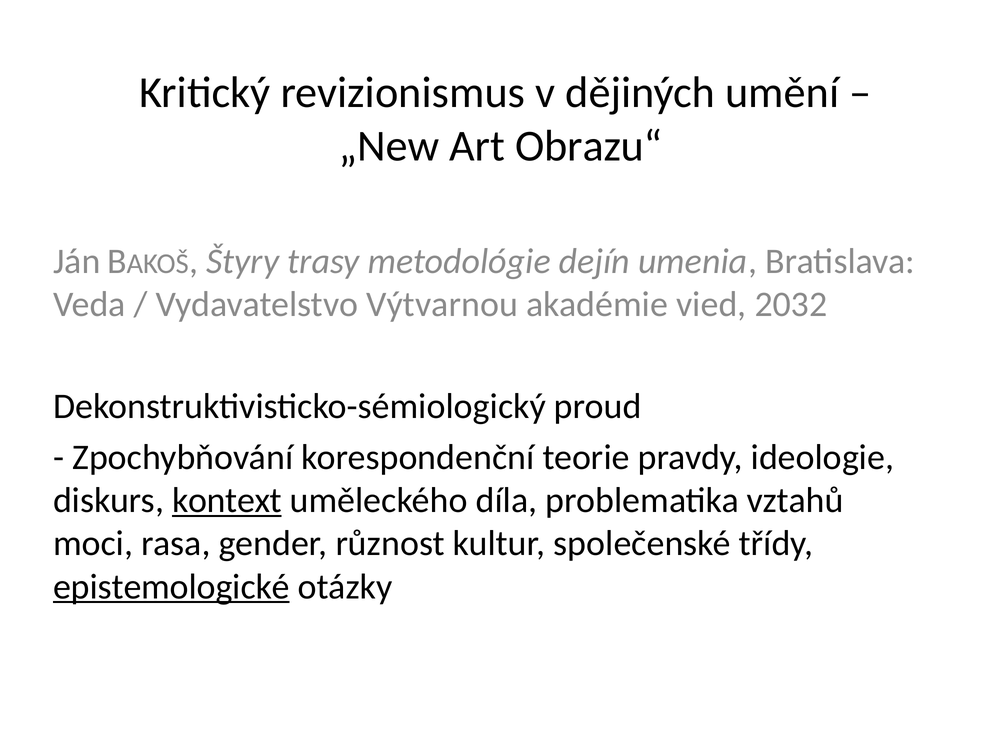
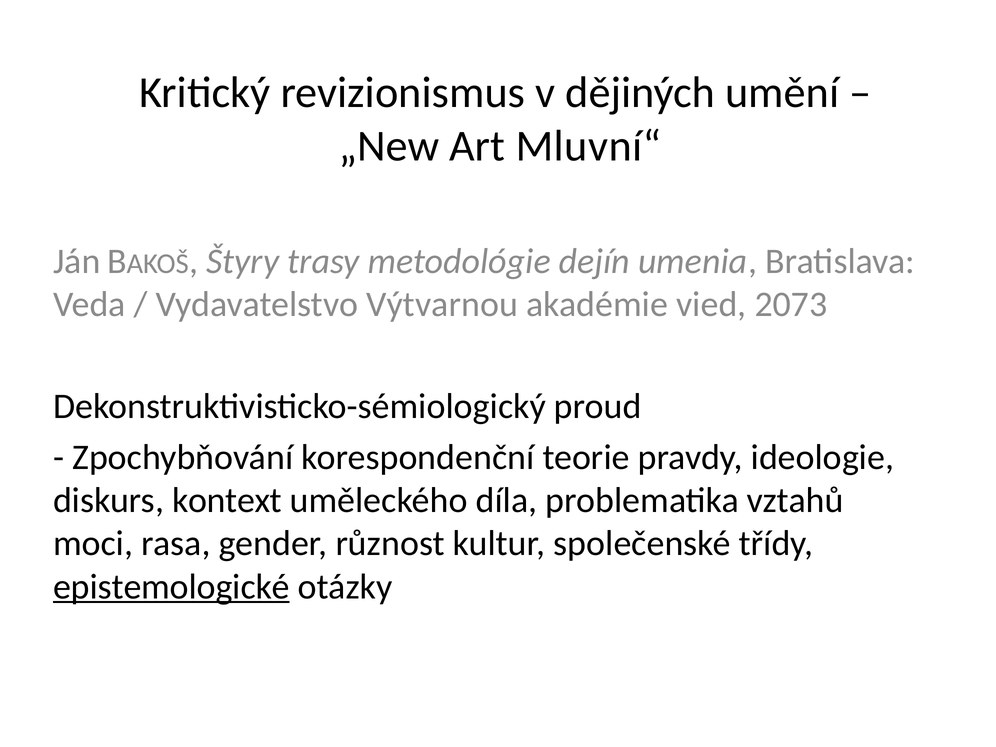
Obrazu“: Obrazu“ -> Mluvní“
2032: 2032 -> 2073
kontext underline: present -> none
